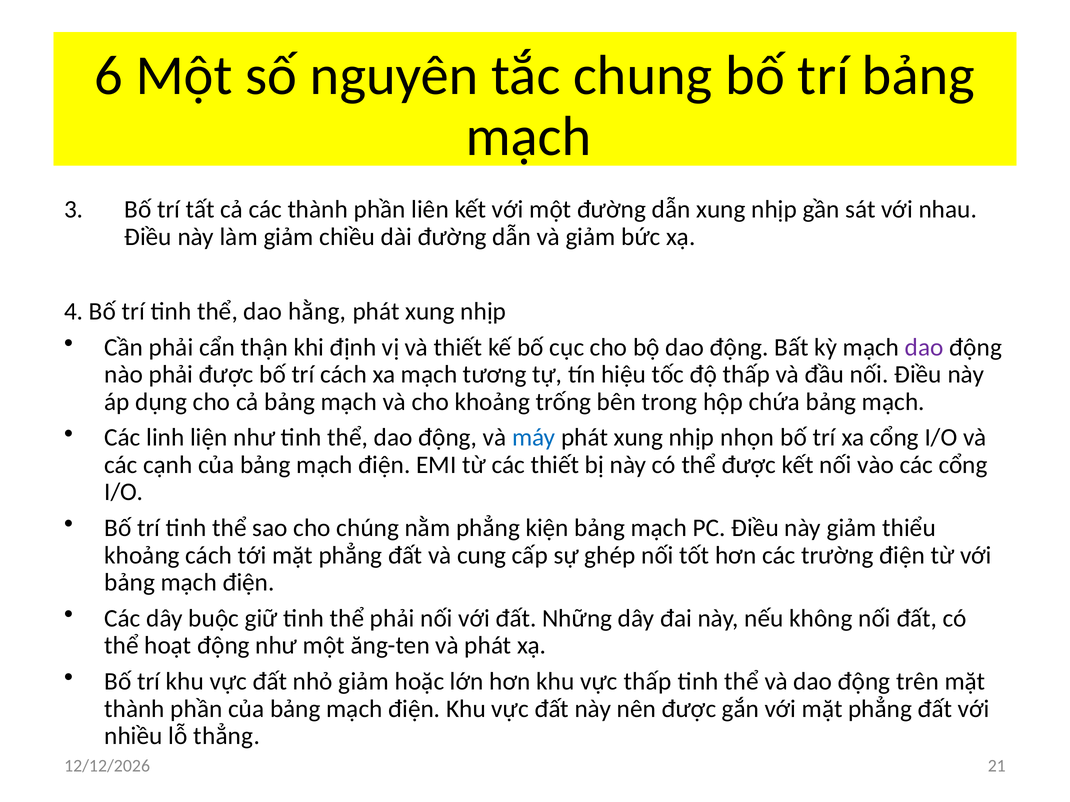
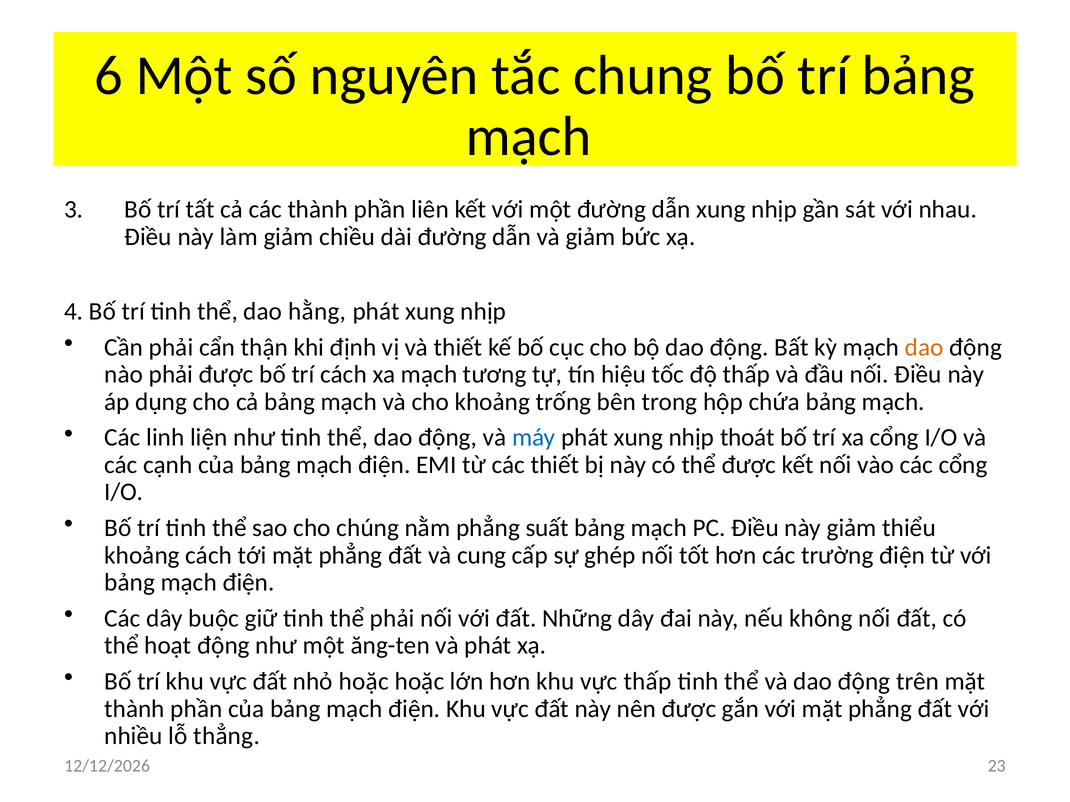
dao at (924, 347) colour: purple -> orange
nhọn: nhọn -> thoát
kiện: kiện -> suất
nhỏ giảm: giảm -> hoặc
21: 21 -> 23
